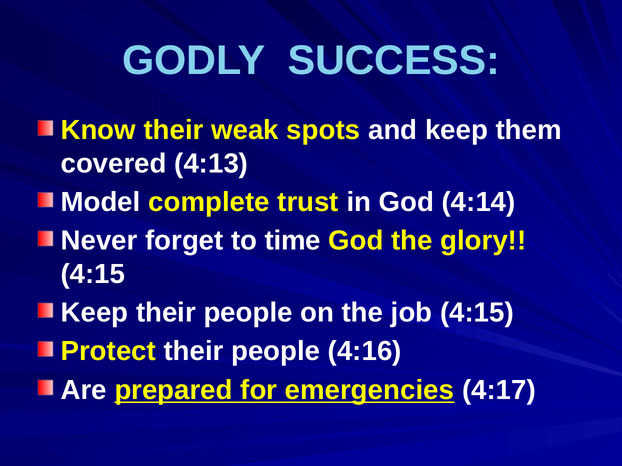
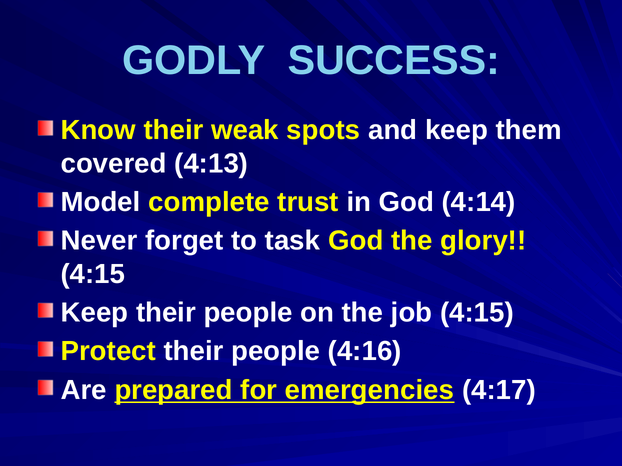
time: time -> task
